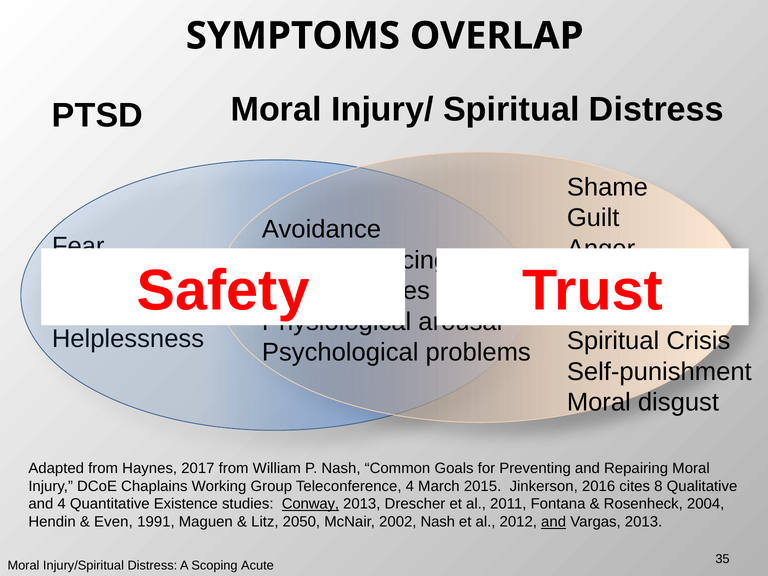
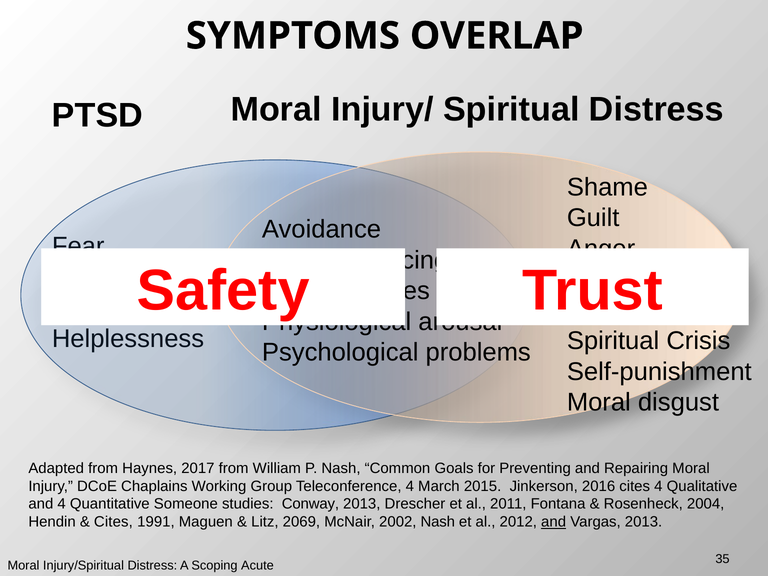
cites 8: 8 -> 4
Existence: Existence -> Someone
Conway underline: present -> none
Even at (113, 522): Even -> Cites
2050: 2050 -> 2069
